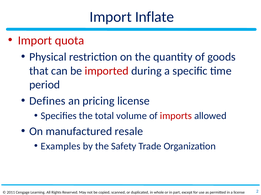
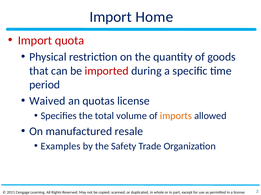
Inflate: Inflate -> Home
Defines: Defines -> Waived
pricing: pricing -> quotas
imports colour: red -> orange
